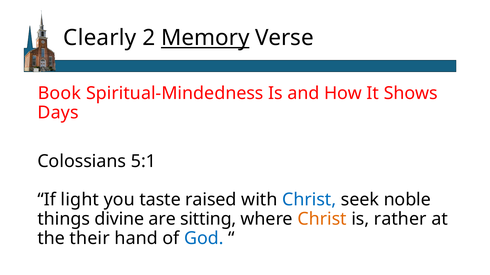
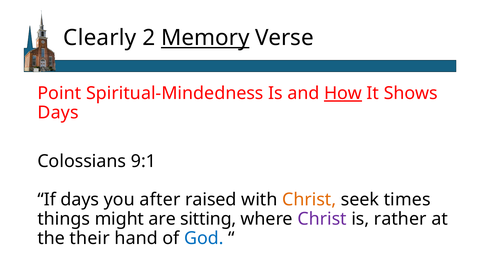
Book: Book -> Point
How underline: none -> present
5:1: 5:1 -> 9:1
If light: light -> days
taste: taste -> after
Christ at (309, 200) colour: blue -> orange
noble: noble -> times
divine: divine -> might
Christ at (322, 220) colour: orange -> purple
